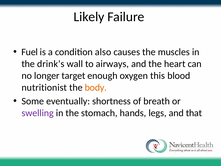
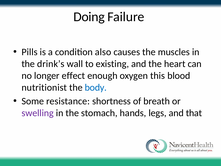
Likely: Likely -> Doing
Fuel: Fuel -> Pills
airways: airways -> existing
target: target -> effect
body colour: orange -> blue
eventually: eventually -> resistance
